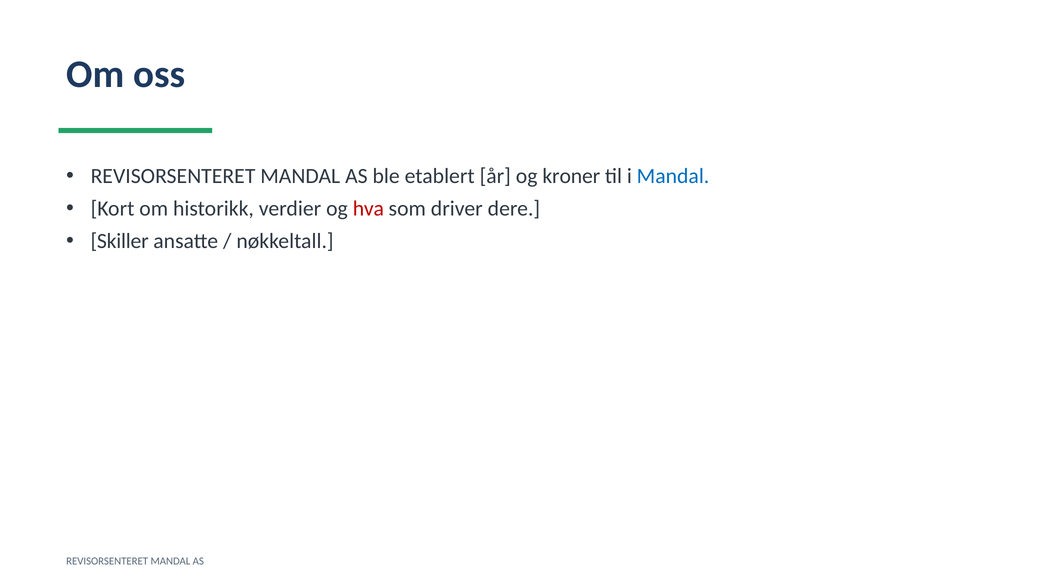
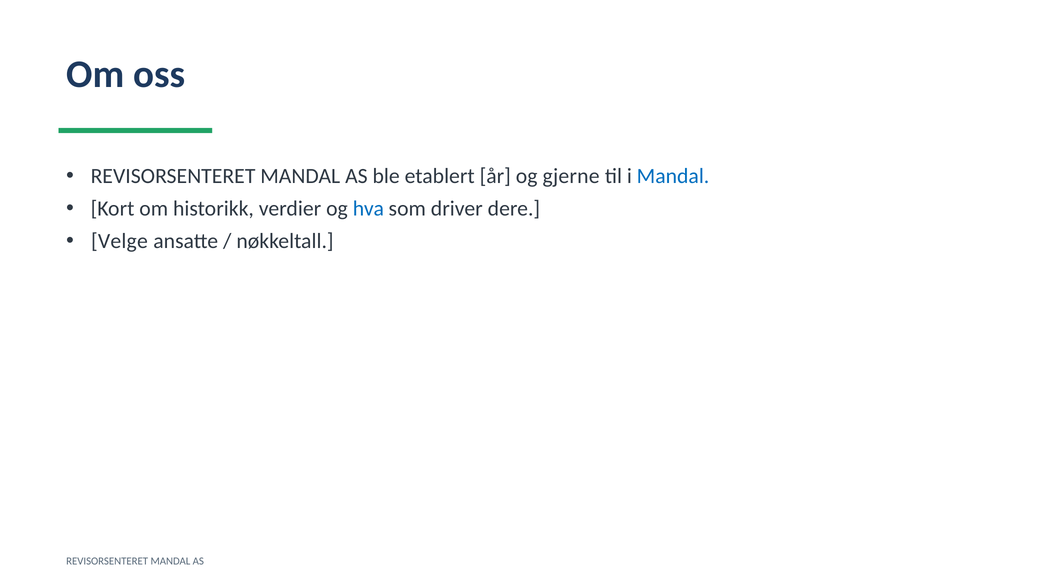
kroner: kroner -> gjerne
hva colour: red -> blue
Skiller: Skiller -> Velge
